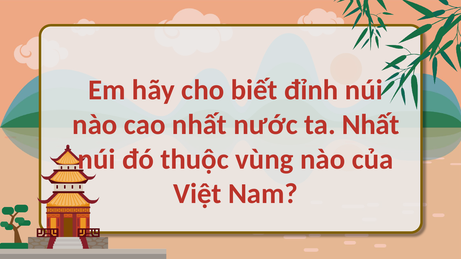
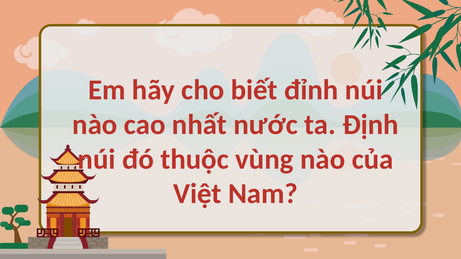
ta Nhất: Nhất -> Định
